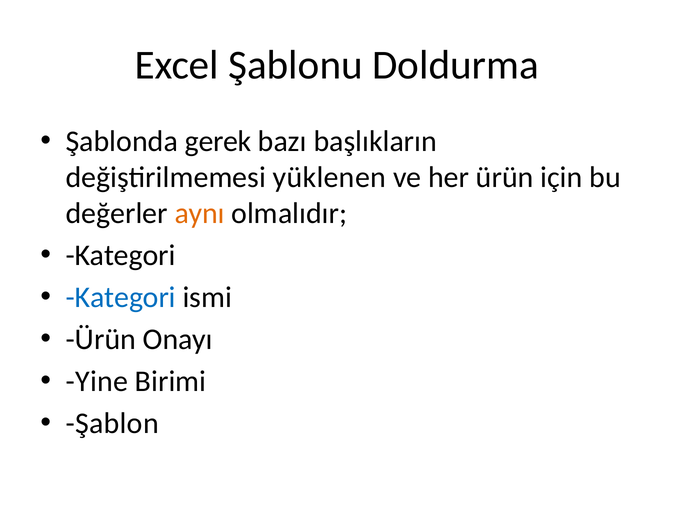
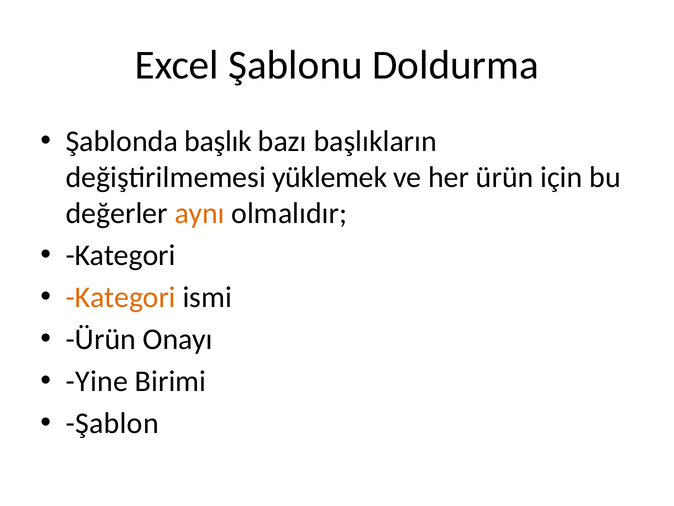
gerek: gerek -> başlık
yüklenen: yüklenen -> yüklemek
Kategori at (121, 297) colour: blue -> orange
